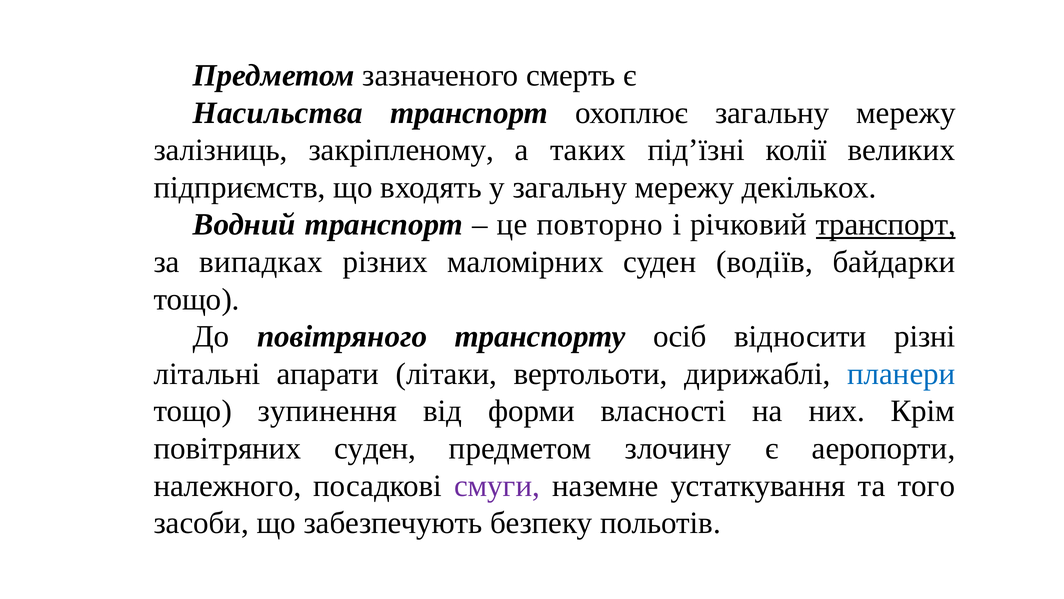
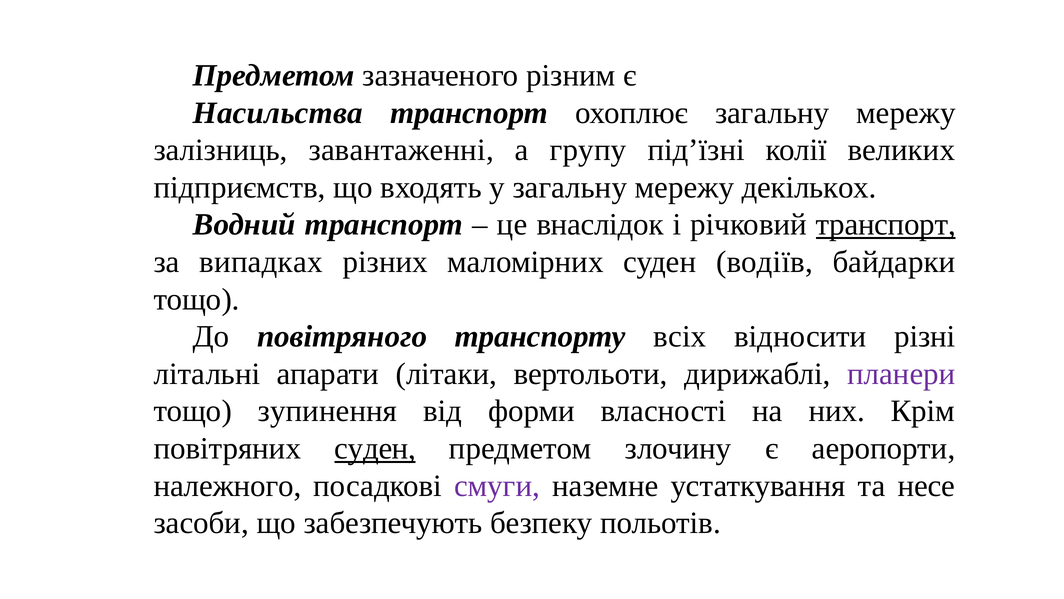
смерть: смерть -> різним
закріпленому: закріпленому -> завантаженні
таких: таких -> групу
повторно: повторно -> внаслідок
осіб: осіб -> всіх
планери colour: blue -> purple
суден at (375, 448) underline: none -> present
того: того -> несе
